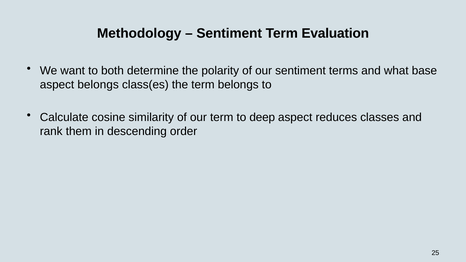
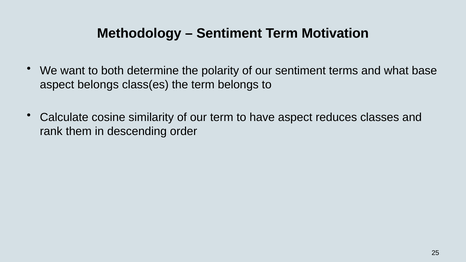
Evaluation: Evaluation -> Motivation
deep: deep -> have
